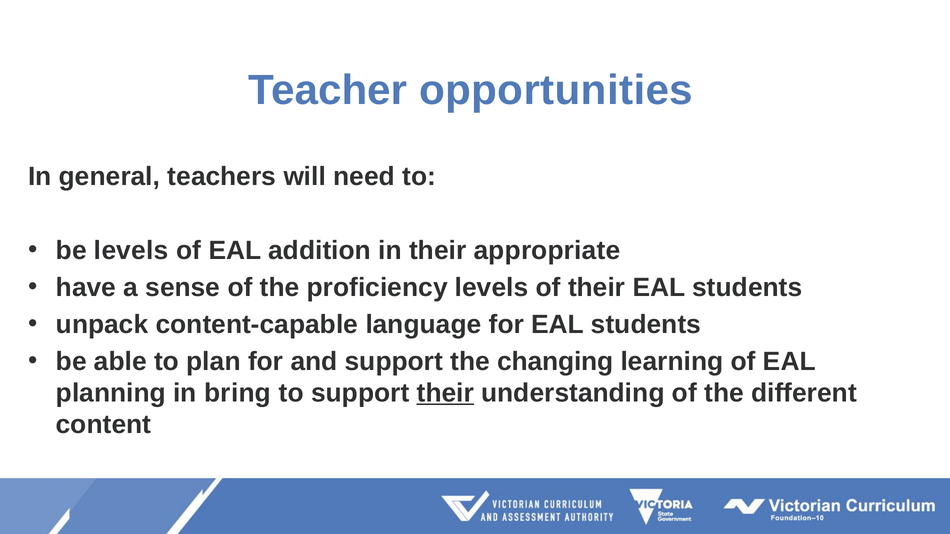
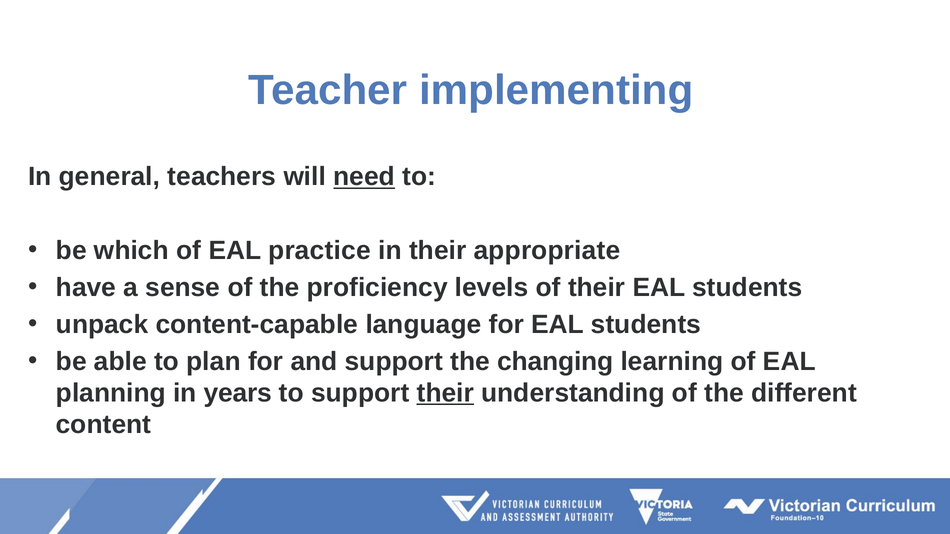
opportunities: opportunities -> implementing
need underline: none -> present
be levels: levels -> which
addition: addition -> practice
bring: bring -> years
